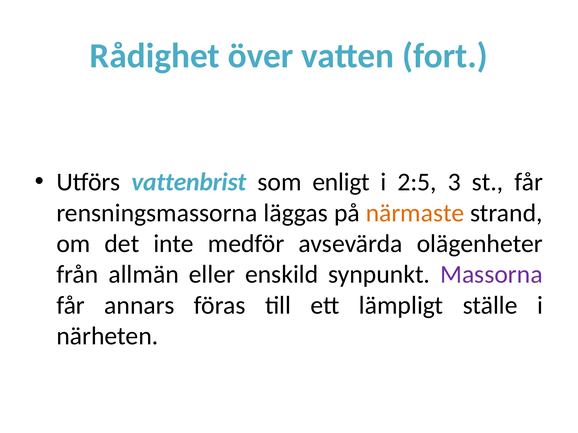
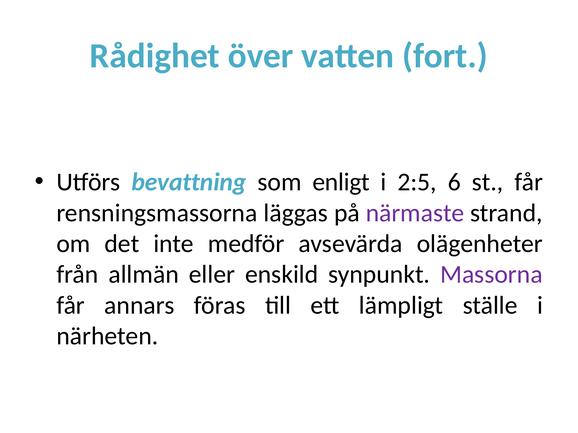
vattenbrist: vattenbrist -> bevattning
3: 3 -> 6
närmaste colour: orange -> purple
